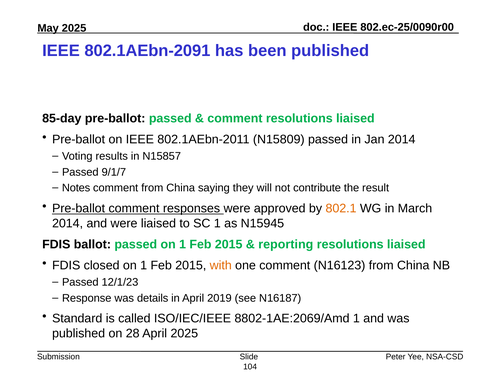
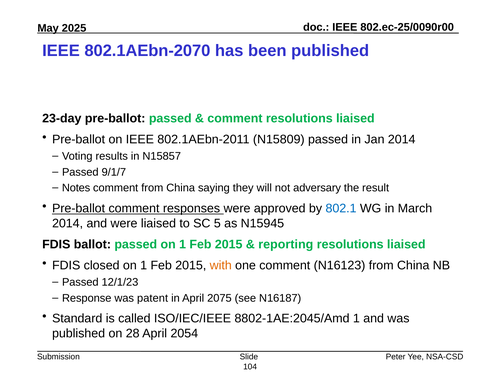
802.1AEbn-2091: 802.1AEbn-2091 -> 802.1AEbn-2070
85-day: 85-day -> 23-day
contribute: contribute -> adversary
802.1 colour: orange -> blue
SC 1: 1 -> 5
details: details -> patent
2019: 2019 -> 2075
8802-1AE:2069/Amd: 8802-1AE:2069/Amd -> 8802-1AE:2045/Amd
April 2025: 2025 -> 2054
